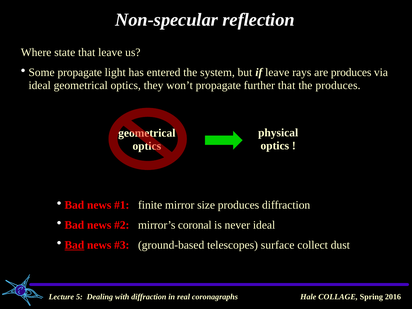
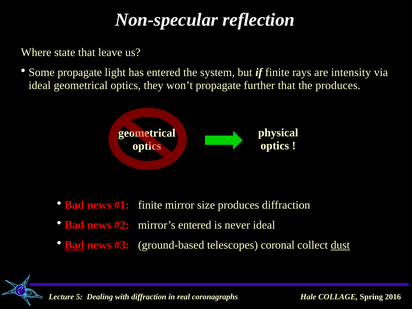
if leave: leave -> finite
are produces: produces -> intensity
mirror’s coronal: coronal -> entered
surface: surface -> coronal
dust underline: none -> present
